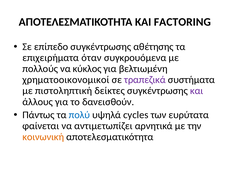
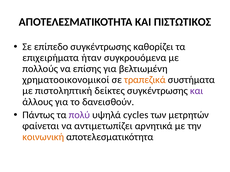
FACTORING: FACTORING -> ΠΙΣΤΩΤΙΚΟΣ
αθέτησης: αθέτησης -> καθορίζει
όταν: όταν -> ήταν
κύκλος: κύκλος -> επίσης
τραπεζικά colour: purple -> orange
πολύ colour: blue -> purple
ευρύτατα: ευρύτατα -> μετρητών
